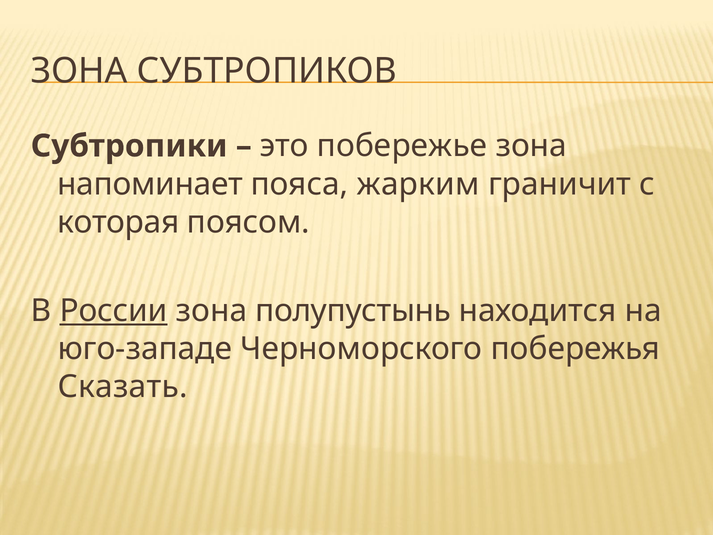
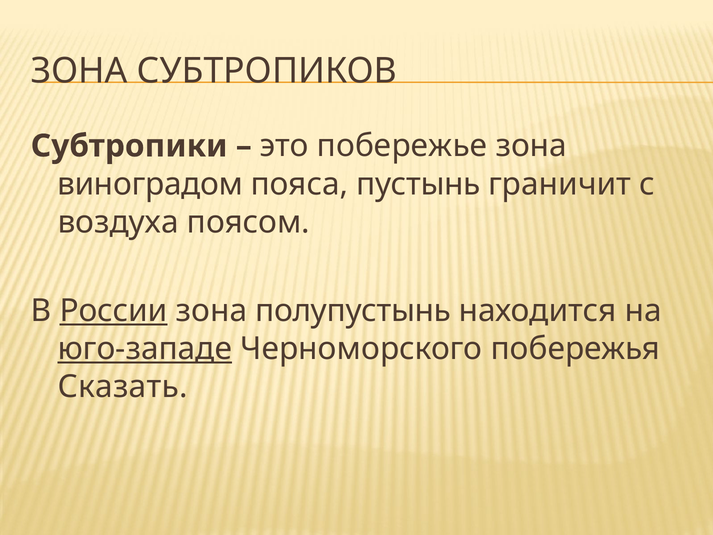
напоминает: напоминает -> виноградом
жарким: жарким -> пустынь
которая: которая -> воздуха
юго-западе underline: none -> present
